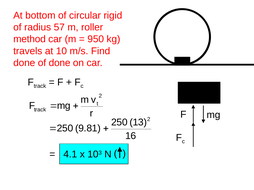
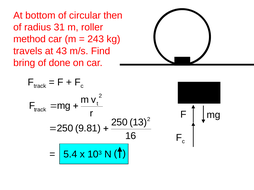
rigid: rigid -> then
57: 57 -> 31
950: 950 -> 243
10: 10 -> 43
done at (24, 63): done -> bring
4.1: 4.1 -> 5.4
